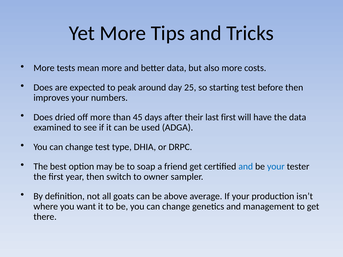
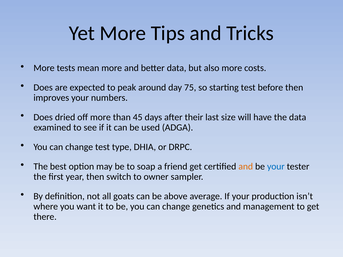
25: 25 -> 75
last first: first -> size
and at (246, 167) colour: blue -> orange
